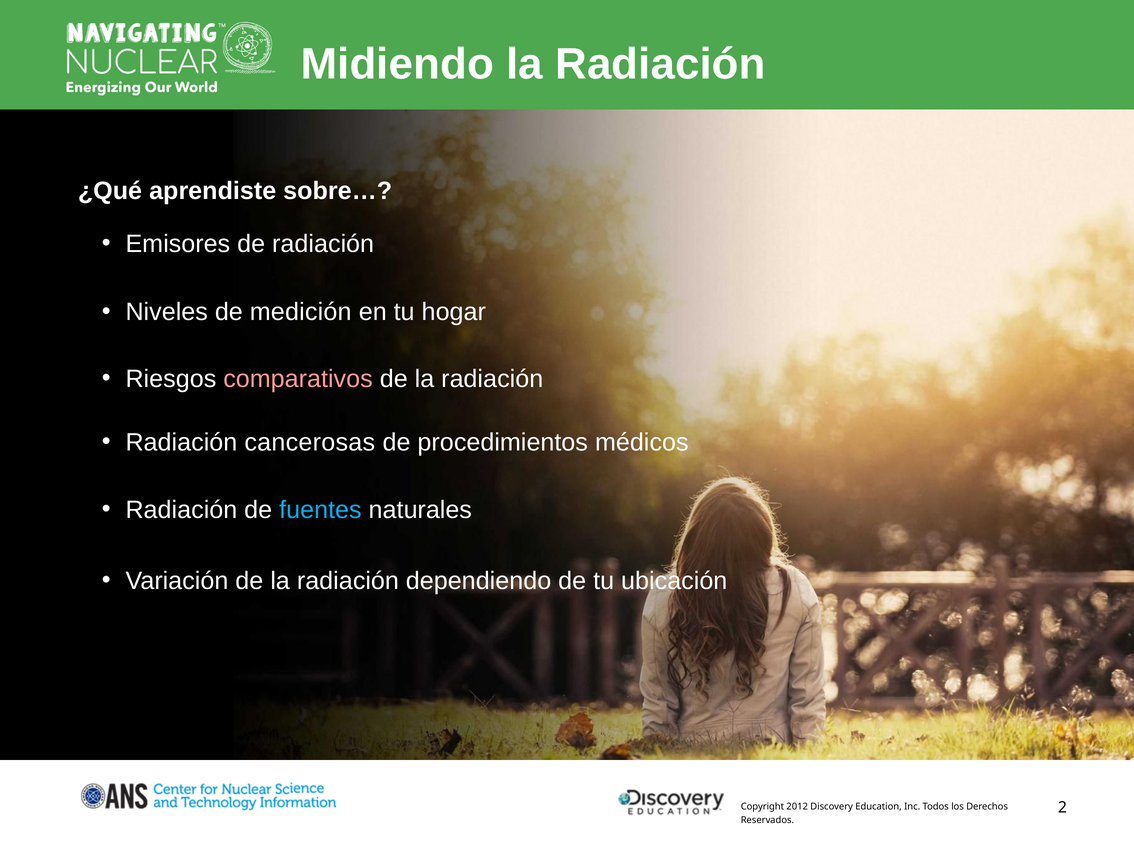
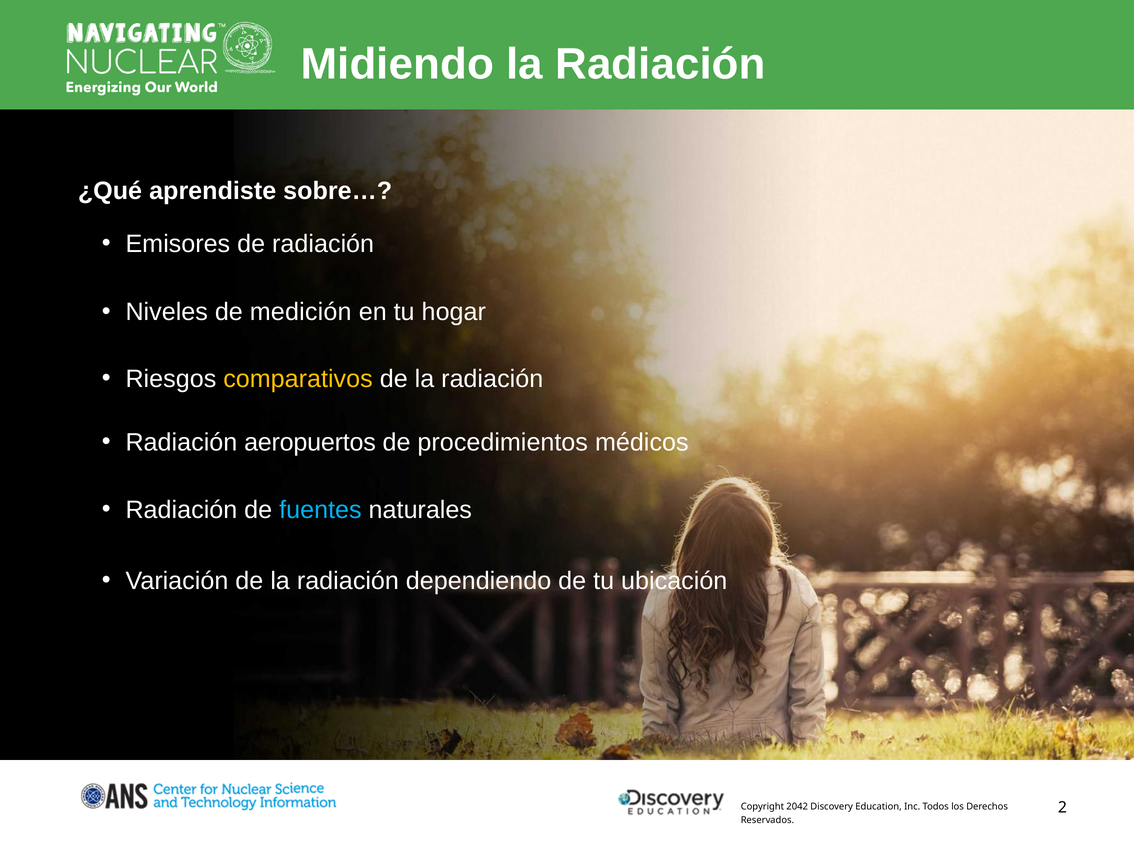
comparativos colour: pink -> yellow
cancerosas: cancerosas -> aeropuertos
2012: 2012 -> 2042
